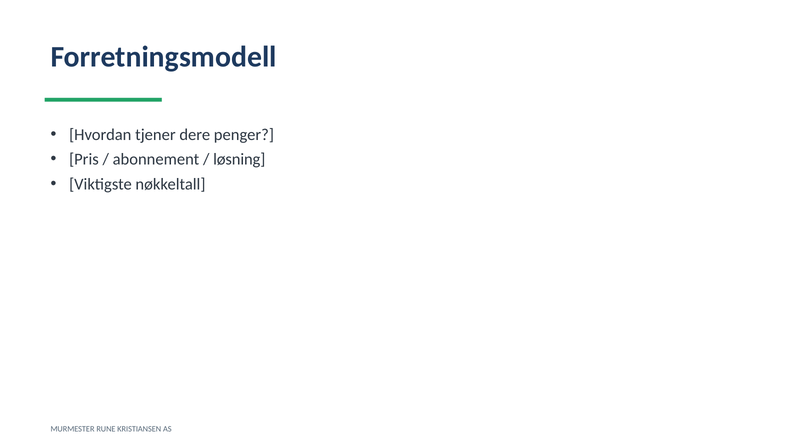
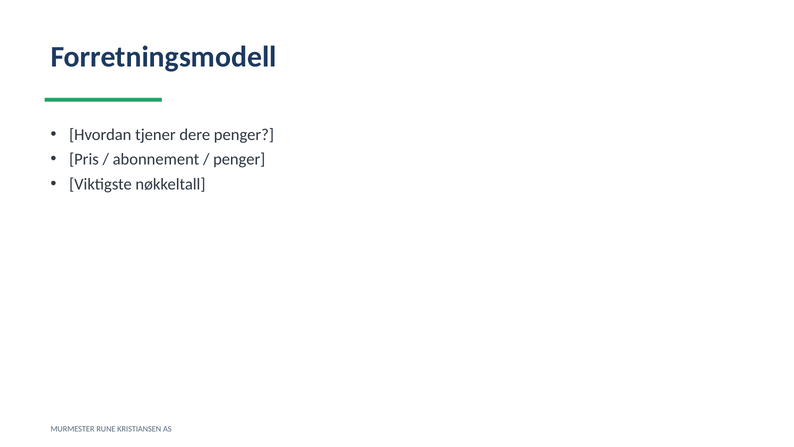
løsning at (239, 159): løsning -> penger
